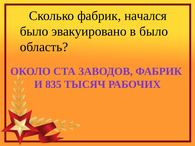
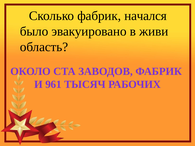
в было: было -> живи
835: 835 -> 961
